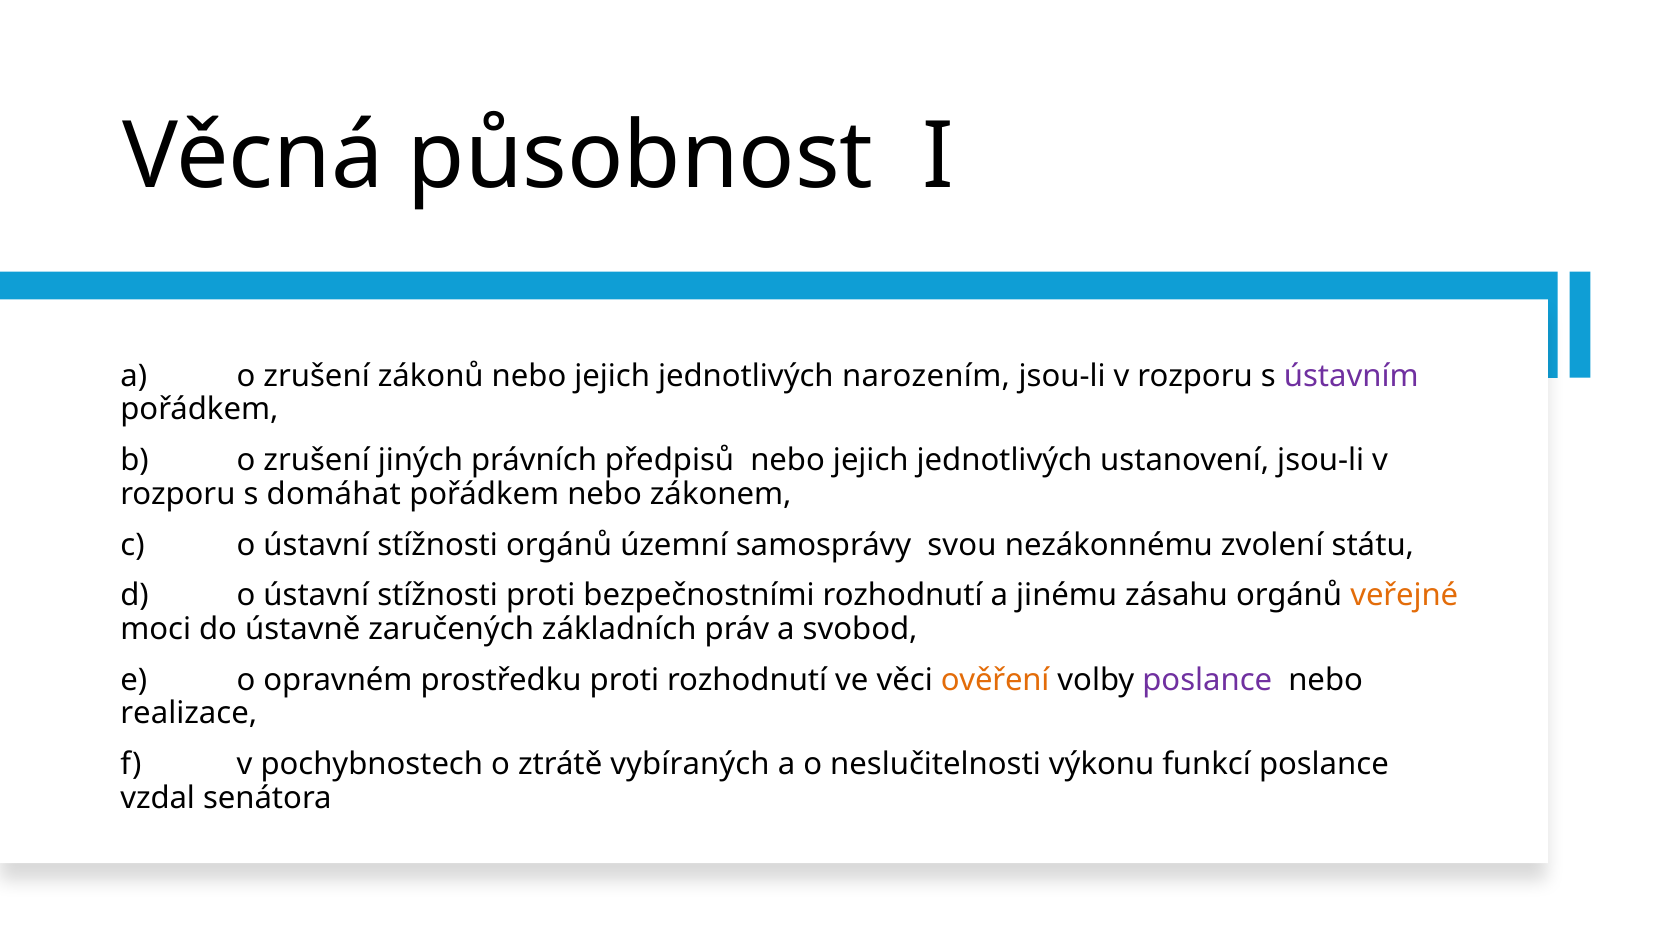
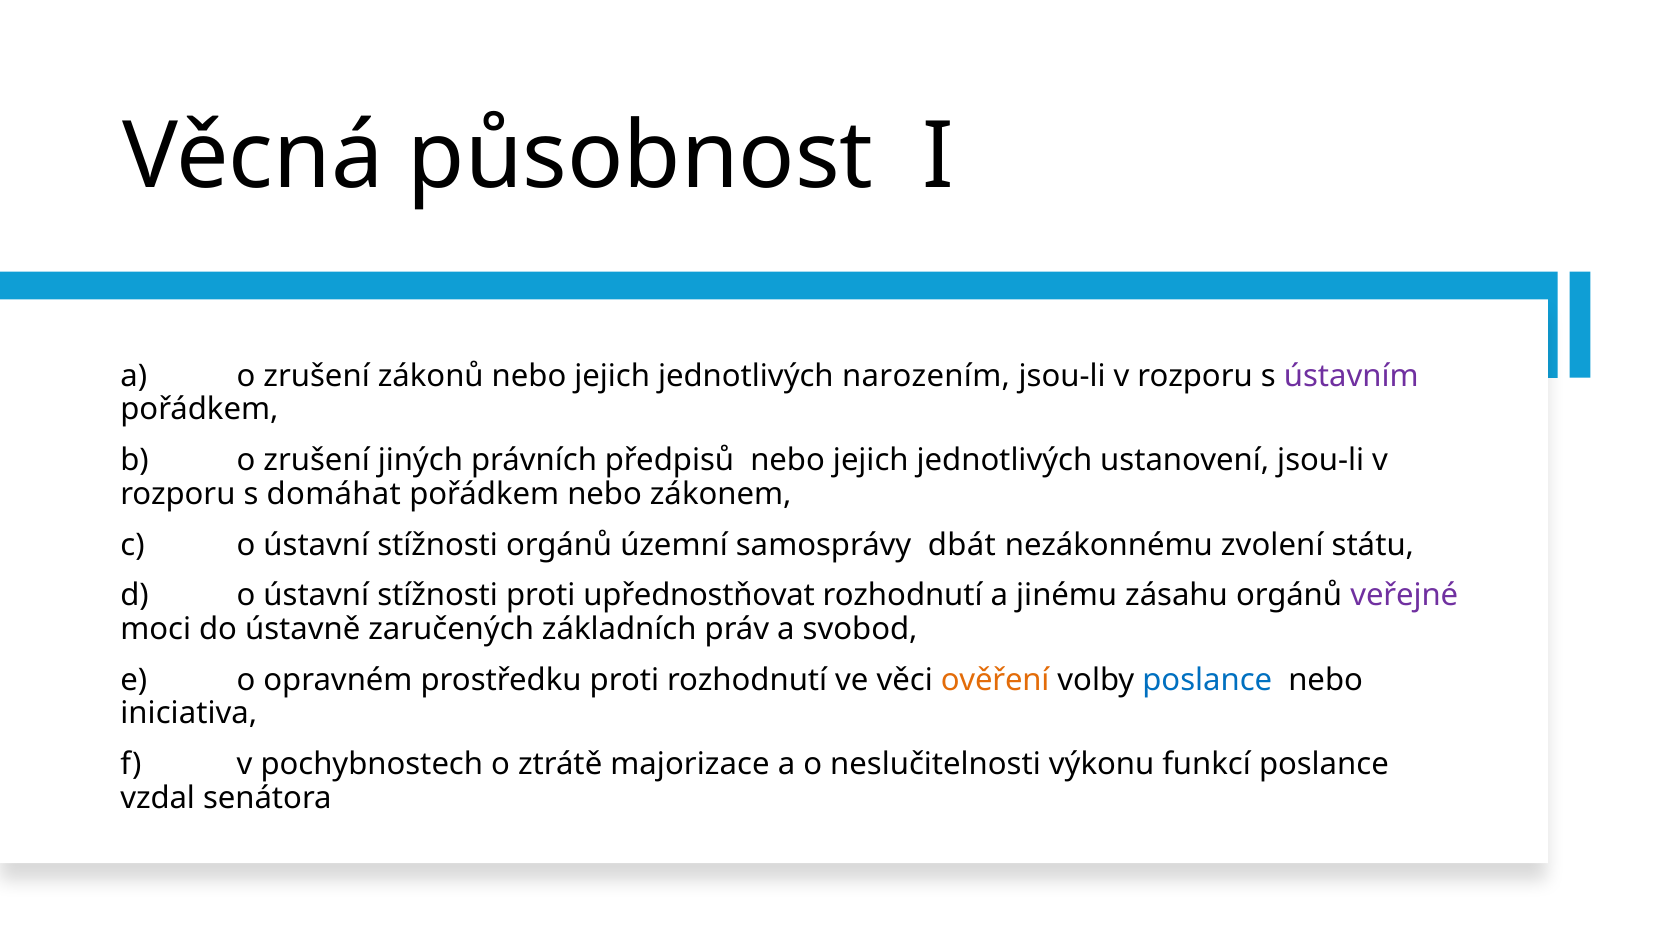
svou: svou -> dbát
bezpečnostními: bezpečnostními -> upřednostňovat
veřejné colour: orange -> purple
poslance at (1207, 681) colour: purple -> blue
realizace: realizace -> iniciativa
vybíraných: vybíraných -> majorizace
